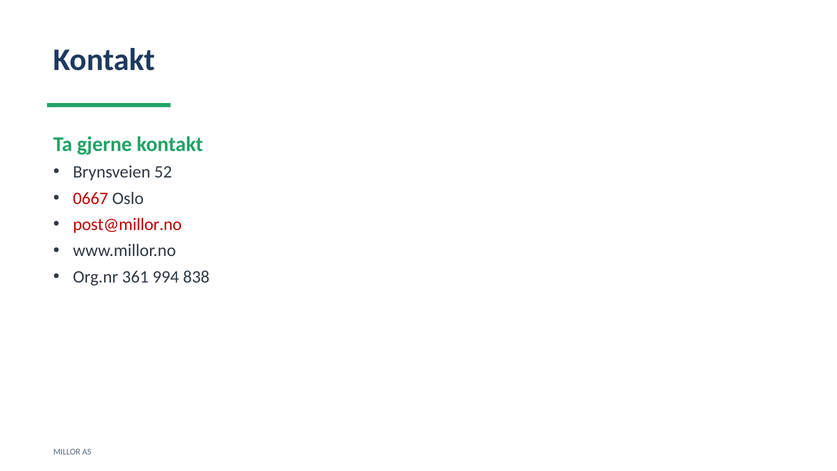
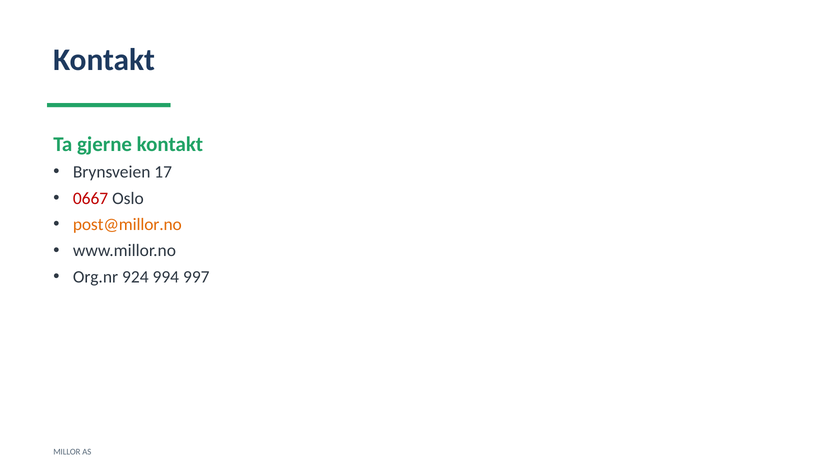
52: 52 -> 17
post@millor.no colour: red -> orange
361: 361 -> 924
838: 838 -> 997
